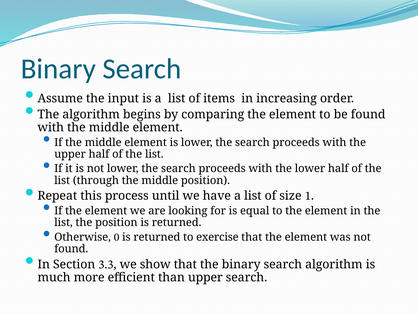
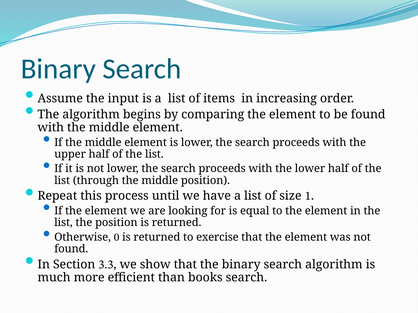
than upper: upper -> books
